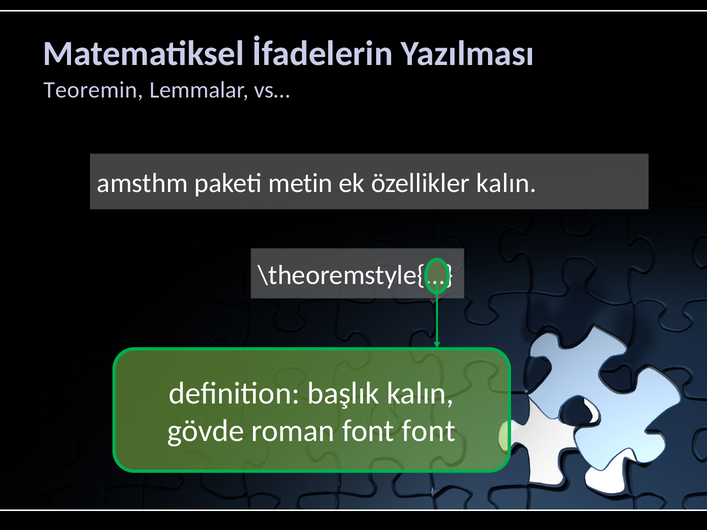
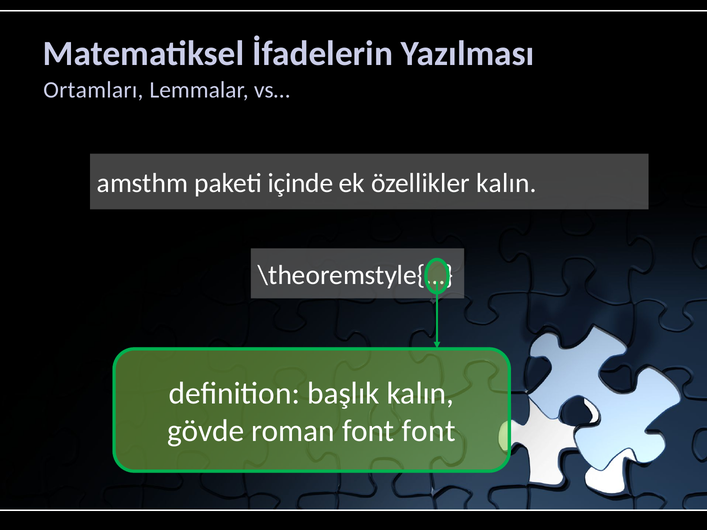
Teoremin: Teoremin -> Ortamları
metin: metin -> içinde
